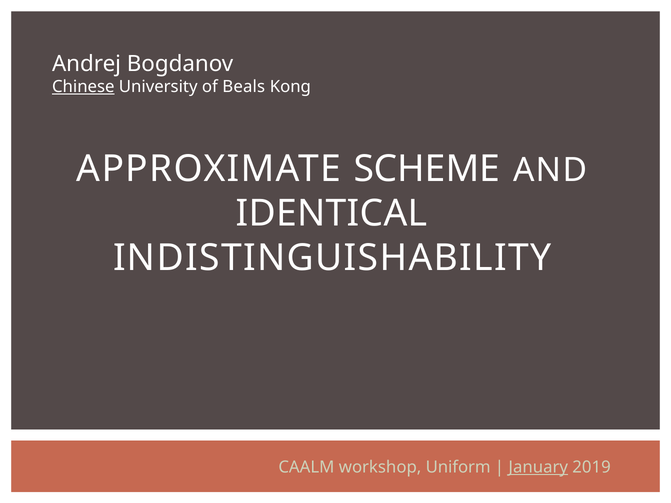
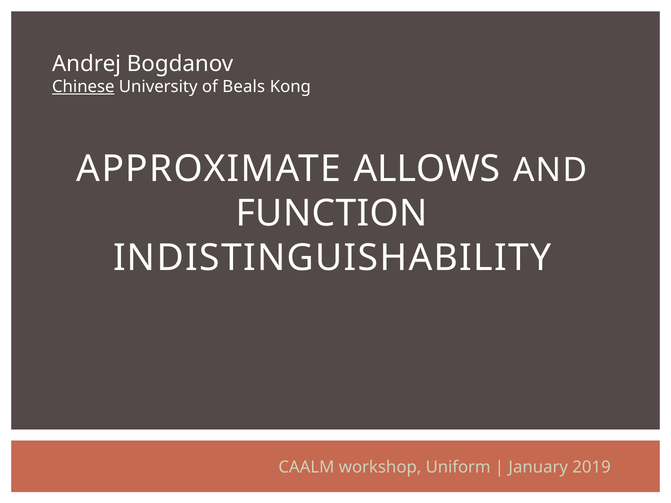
SCHEME: SCHEME -> ALLOWS
IDENTICAL: IDENTICAL -> FUNCTION
January underline: present -> none
